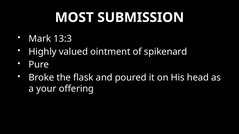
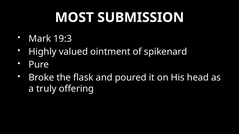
13:3: 13:3 -> 19:3
your: your -> truly
